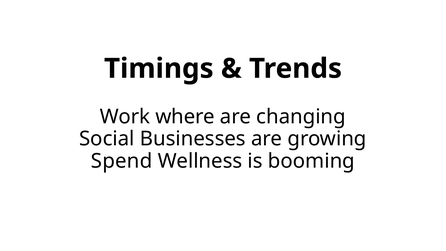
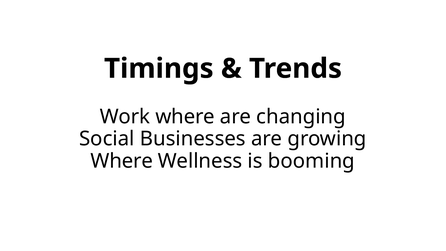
Spend at (122, 161): Spend -> Where
